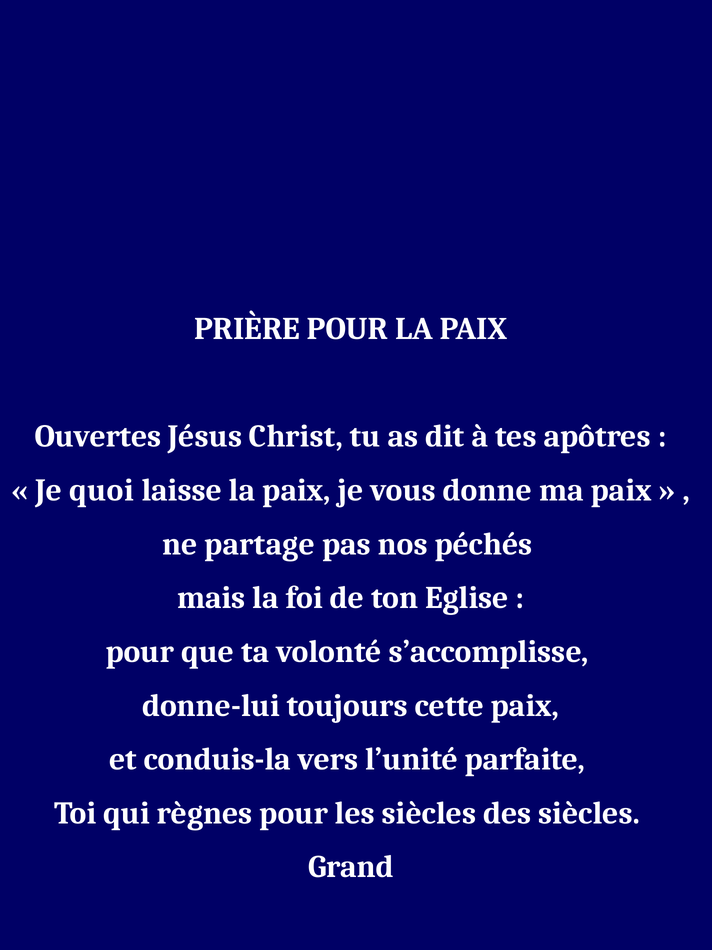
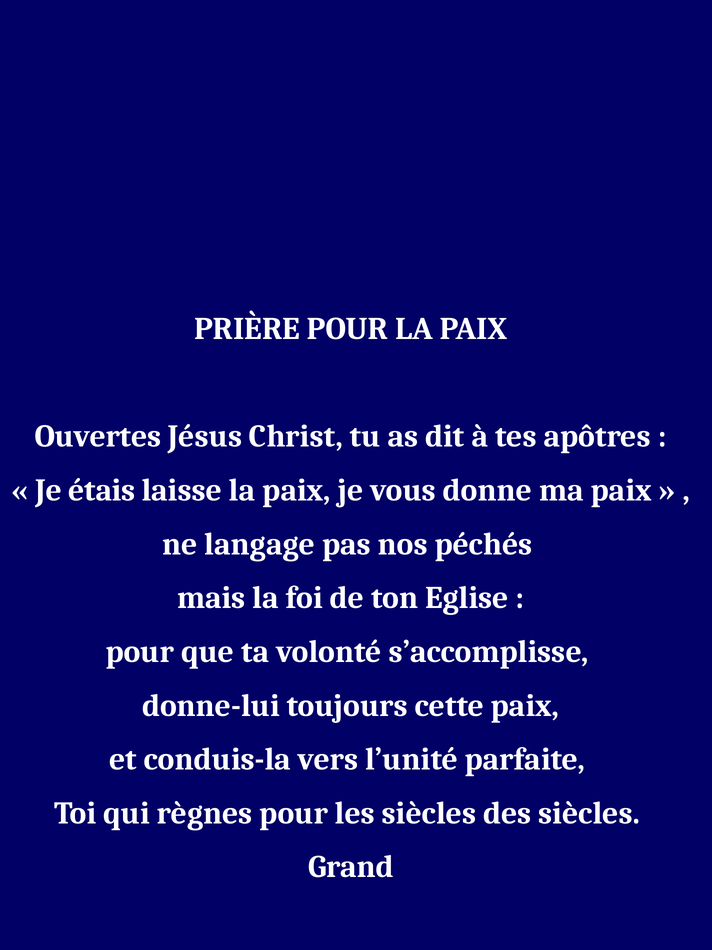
quoi: quoi -> étais
partage: partage -> langage
